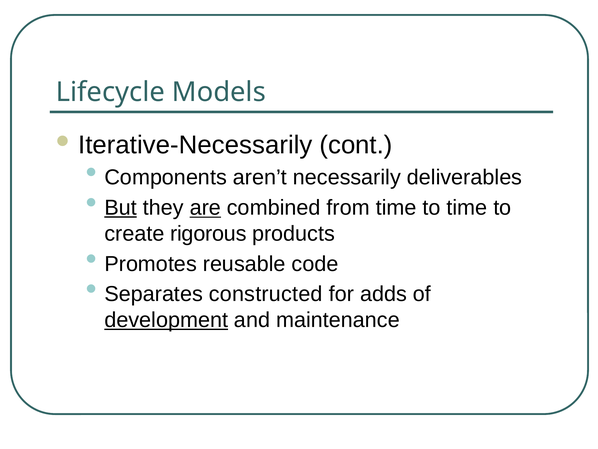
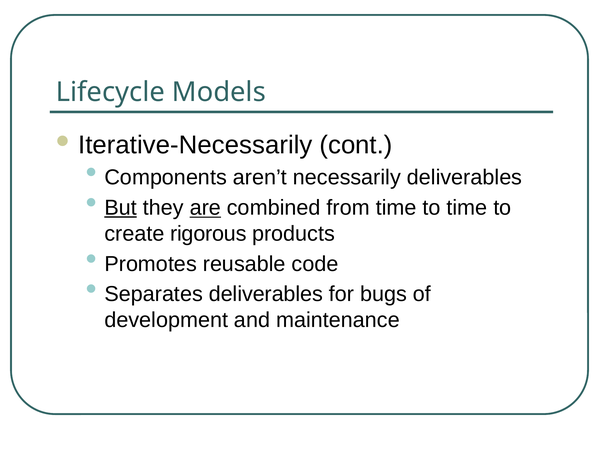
Separates constructed: constructed -> deliverables
adds: adds -> bugs
development underline: present -> none
